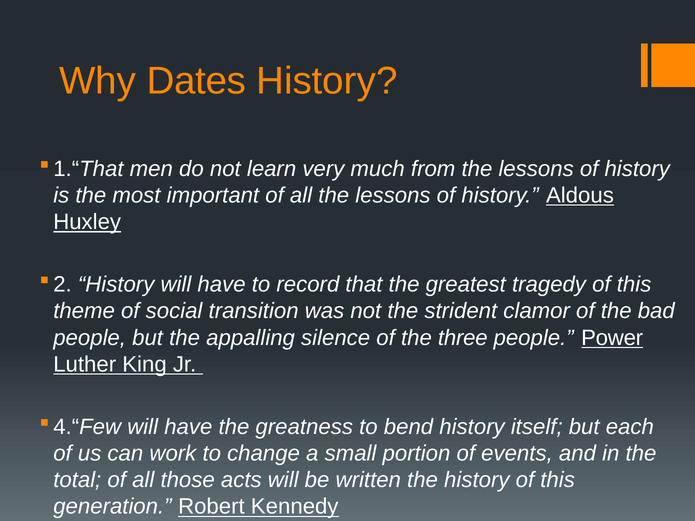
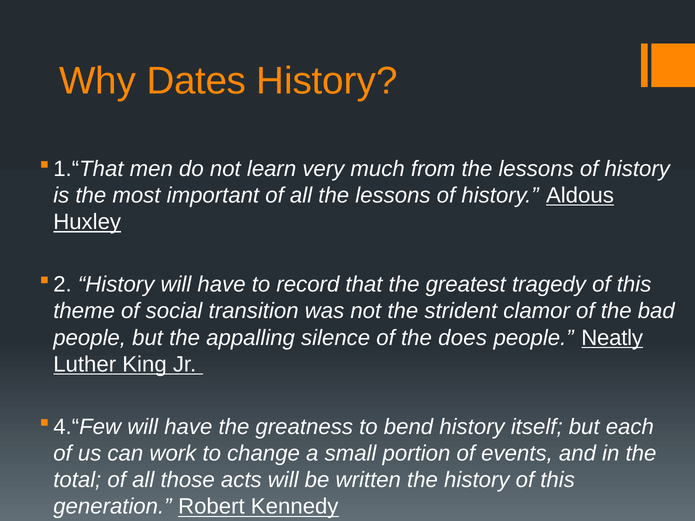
three: three -> does
Power: Power -> Neatly
